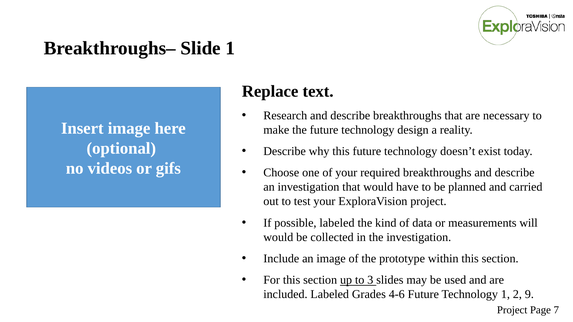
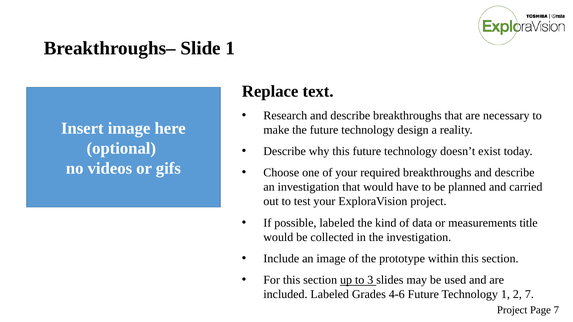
will: will -> title
2 9: 9 -> 7
